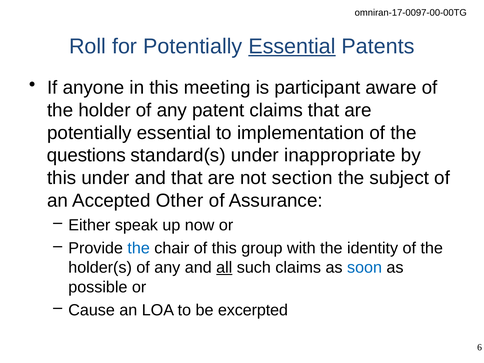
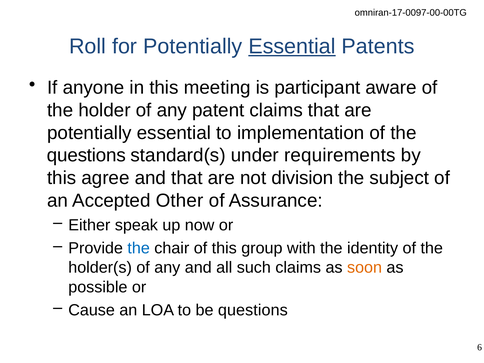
inappropriate: inappropriate -> requirements
this under: under -> agree
section: section -> division
all underline: present -> none
soon colour: blue -> orange
be excerpted: excerpted -> questions
